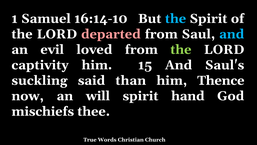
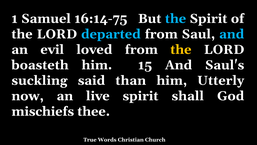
16:14-10: 16:14-10 -> 16:14-75
departed colour: pink -> light blue
the at (181, 49) colour: light green -> yellow
captivity: captivity -> boasteth
Thence: Thence -> Utterly
will: will -> live
hand: hand -> shall
